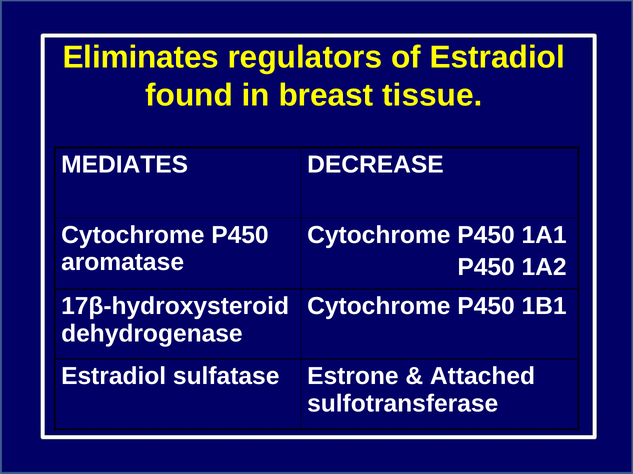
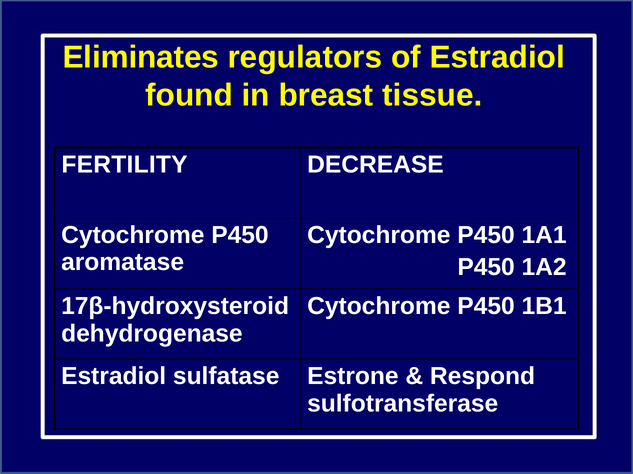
MEDIATES: MEDIATES -> FERTILITY
Attached: Attached -> Respond
